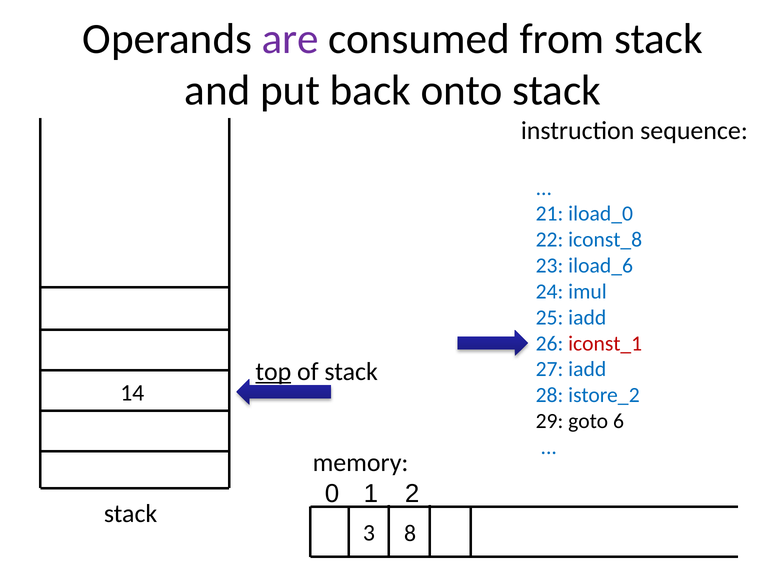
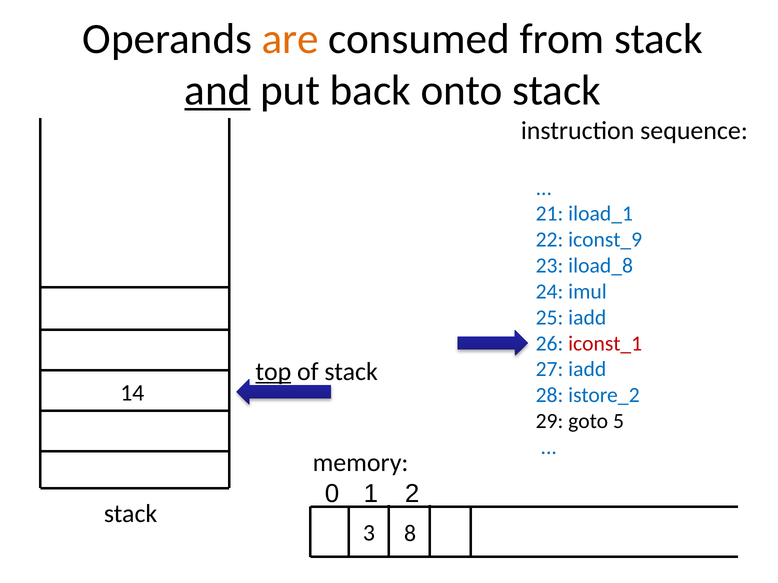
are colour: purple -> orange
and underline: none -> present
iload_0: iload_0 -> iload_1
iconst_8: iconst_8 -> iconst_9
iload_6: iload_6 -> iload_8
6: 6 -> 5
